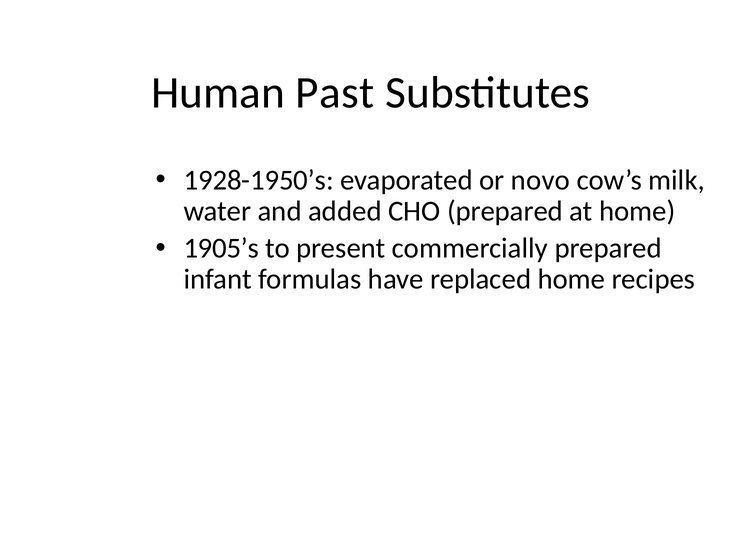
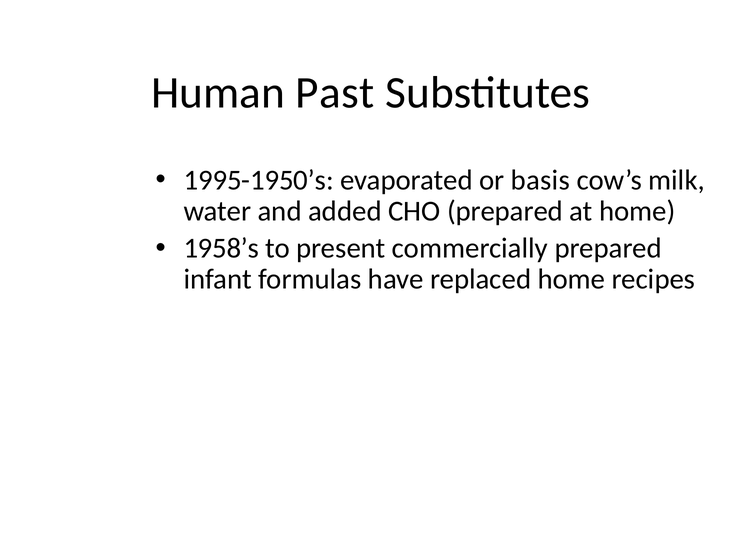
1928-1950’s: 1928-1950’s -> 1995-1950’s
novo: novo -> basis
1905’s: 1905’s -> 1958’s
